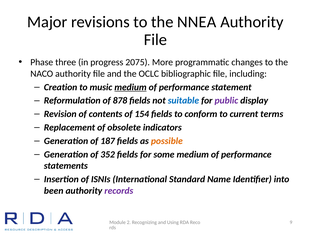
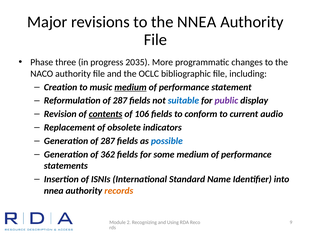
2075: 2075 -> 2035
Reformulation of 878: 878 -> 287
contents underline: none -> present
154: 154 -> 106
terms: terms -> audio
Generation of 187: 187 -> 287
possible colour: orange -> blue
352: 352 -> 362
been at (54, 191): been -> nnea
records colour: purple -> orange
